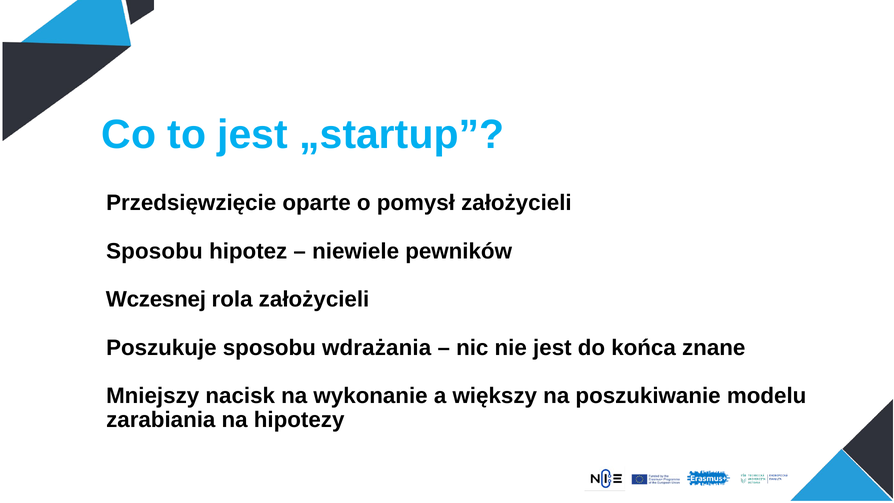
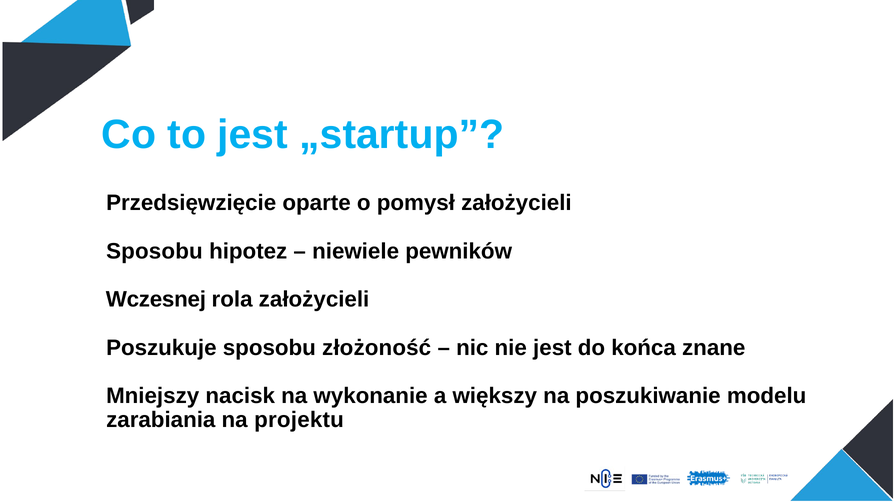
wdrażania: wdrażania -> złożoność
hipotezy: hipotezy -> projektu
